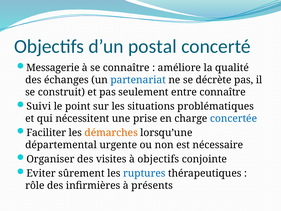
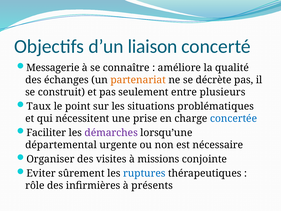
postal: postal -> liaison
partenariat colour: blue -> orange
entre connaître: connaître -> plusieurs
Suivi: Suivi -> Taux
démarches colour: orange -> purple
à objectifs: objectifs -> missions
